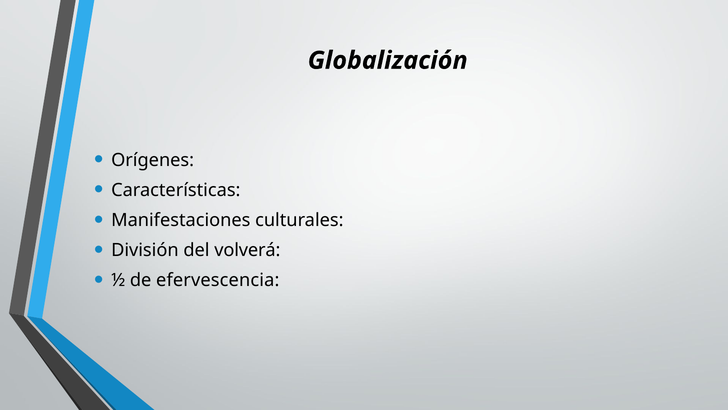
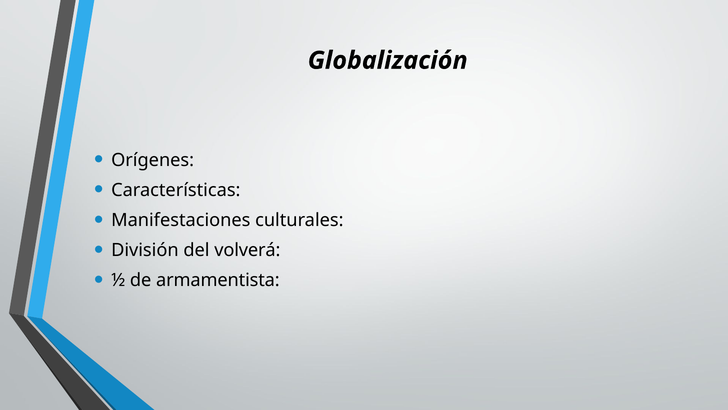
efervescencia: efervescencia -> armamentista
